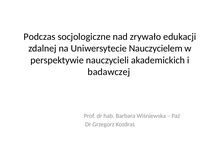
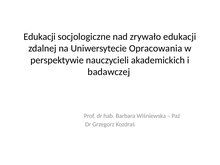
Podczas at (40, 37): Podczas -> Edukacji
Nauczycielem: Nauczycielem -> Opracowania
